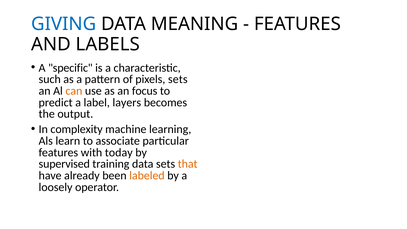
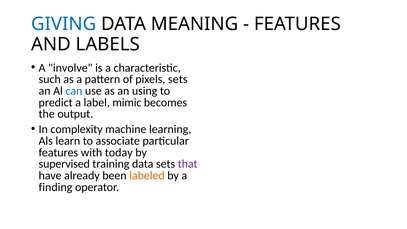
specific: specific -> involve
can colour: orange -> blue
focus: focus -> using
layers: layers -> mimic
that colour: orange -> purple
loosely: loosely -> finding
